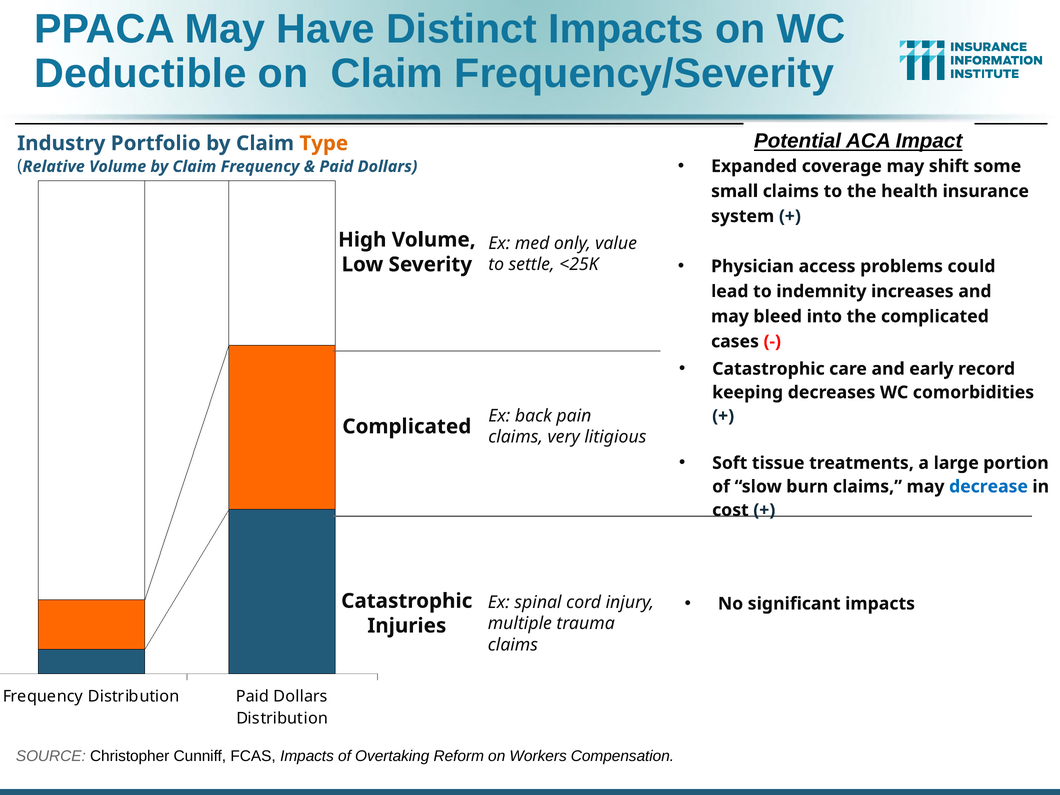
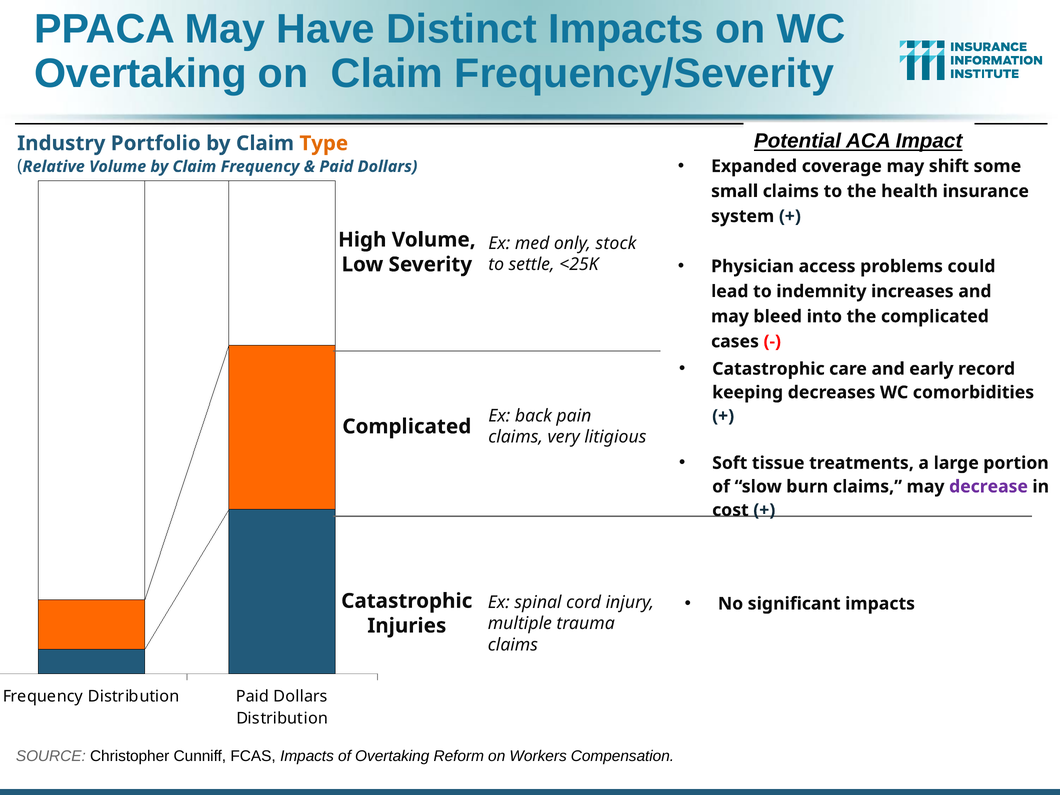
Deductible at (140, 73): Deductible -> Overtaking
value: value -> stock
decrease colour: blue -> purple
